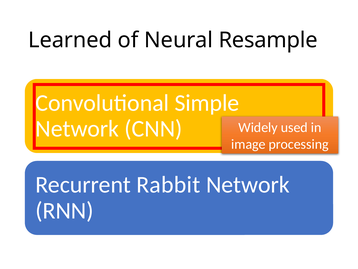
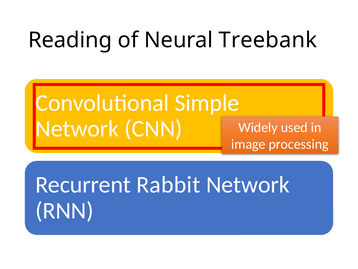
Learned: Learned -> Reading
Resample: Resample -> Treebank
